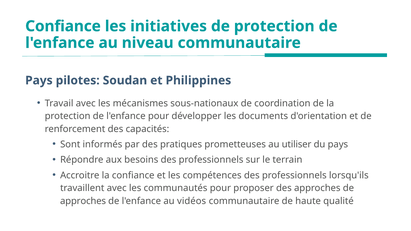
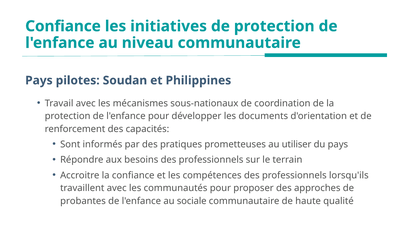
approches at (83, 201): approches -> probantes
vidéos: vidéos -> sociale
